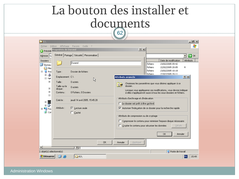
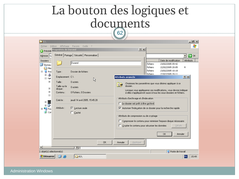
installer: installer -> logiques
